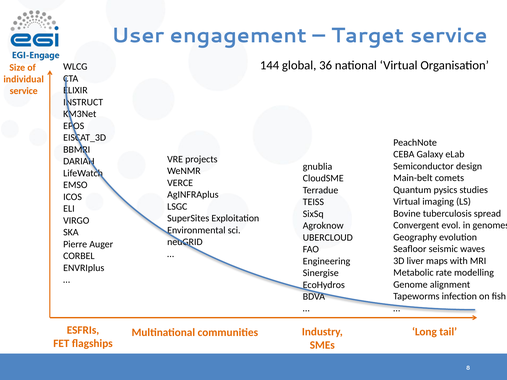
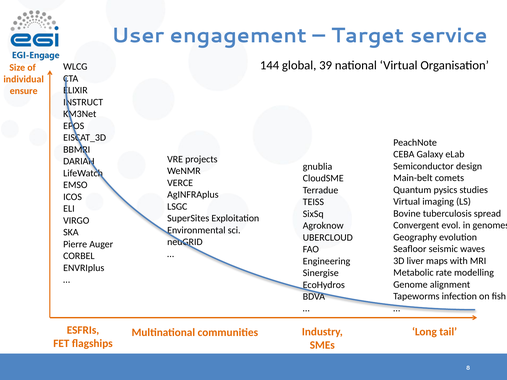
36: 36 -> 39
service at (24, 91): service -> ensure
